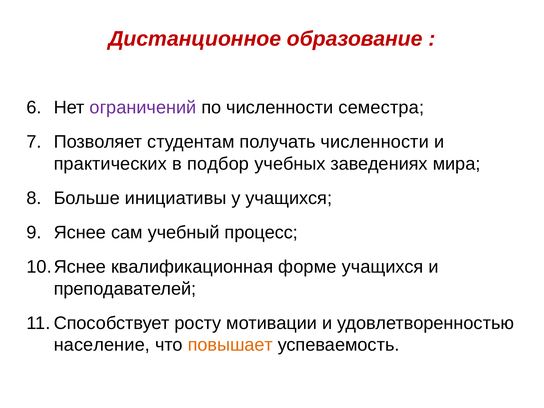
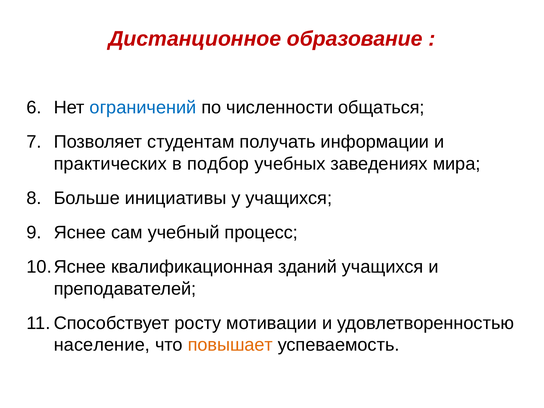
ограничений colour: purple -> blue
семестра: семестра -> общаться
получать численности: численности -> информации
форме: форме -> зданий
